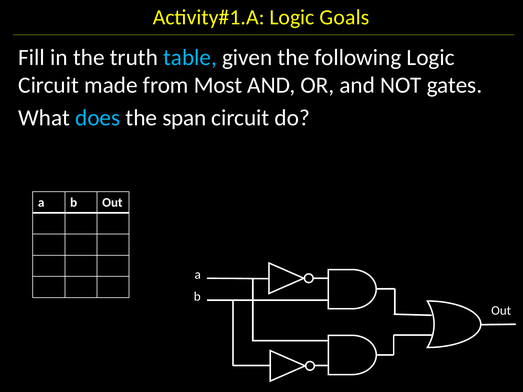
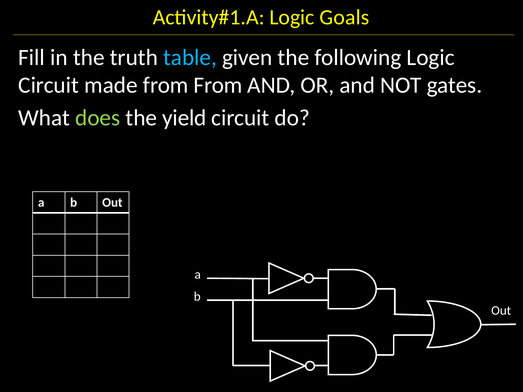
from Most: Most -> From
does colour: light blue -> light green
span: span -> yield
